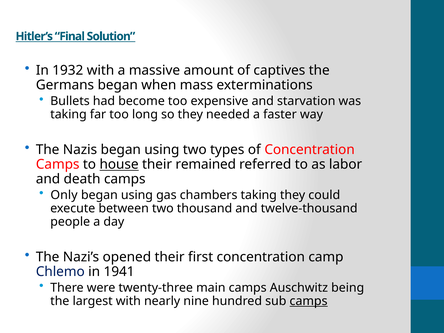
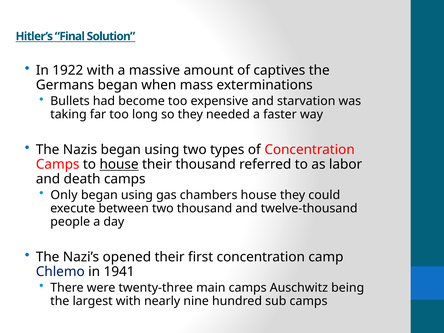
1932: 1932 -> 1922
their remained: remained -> thousand
chambers taking: taking -> house
camps at (309, 301) underline: present -> none
